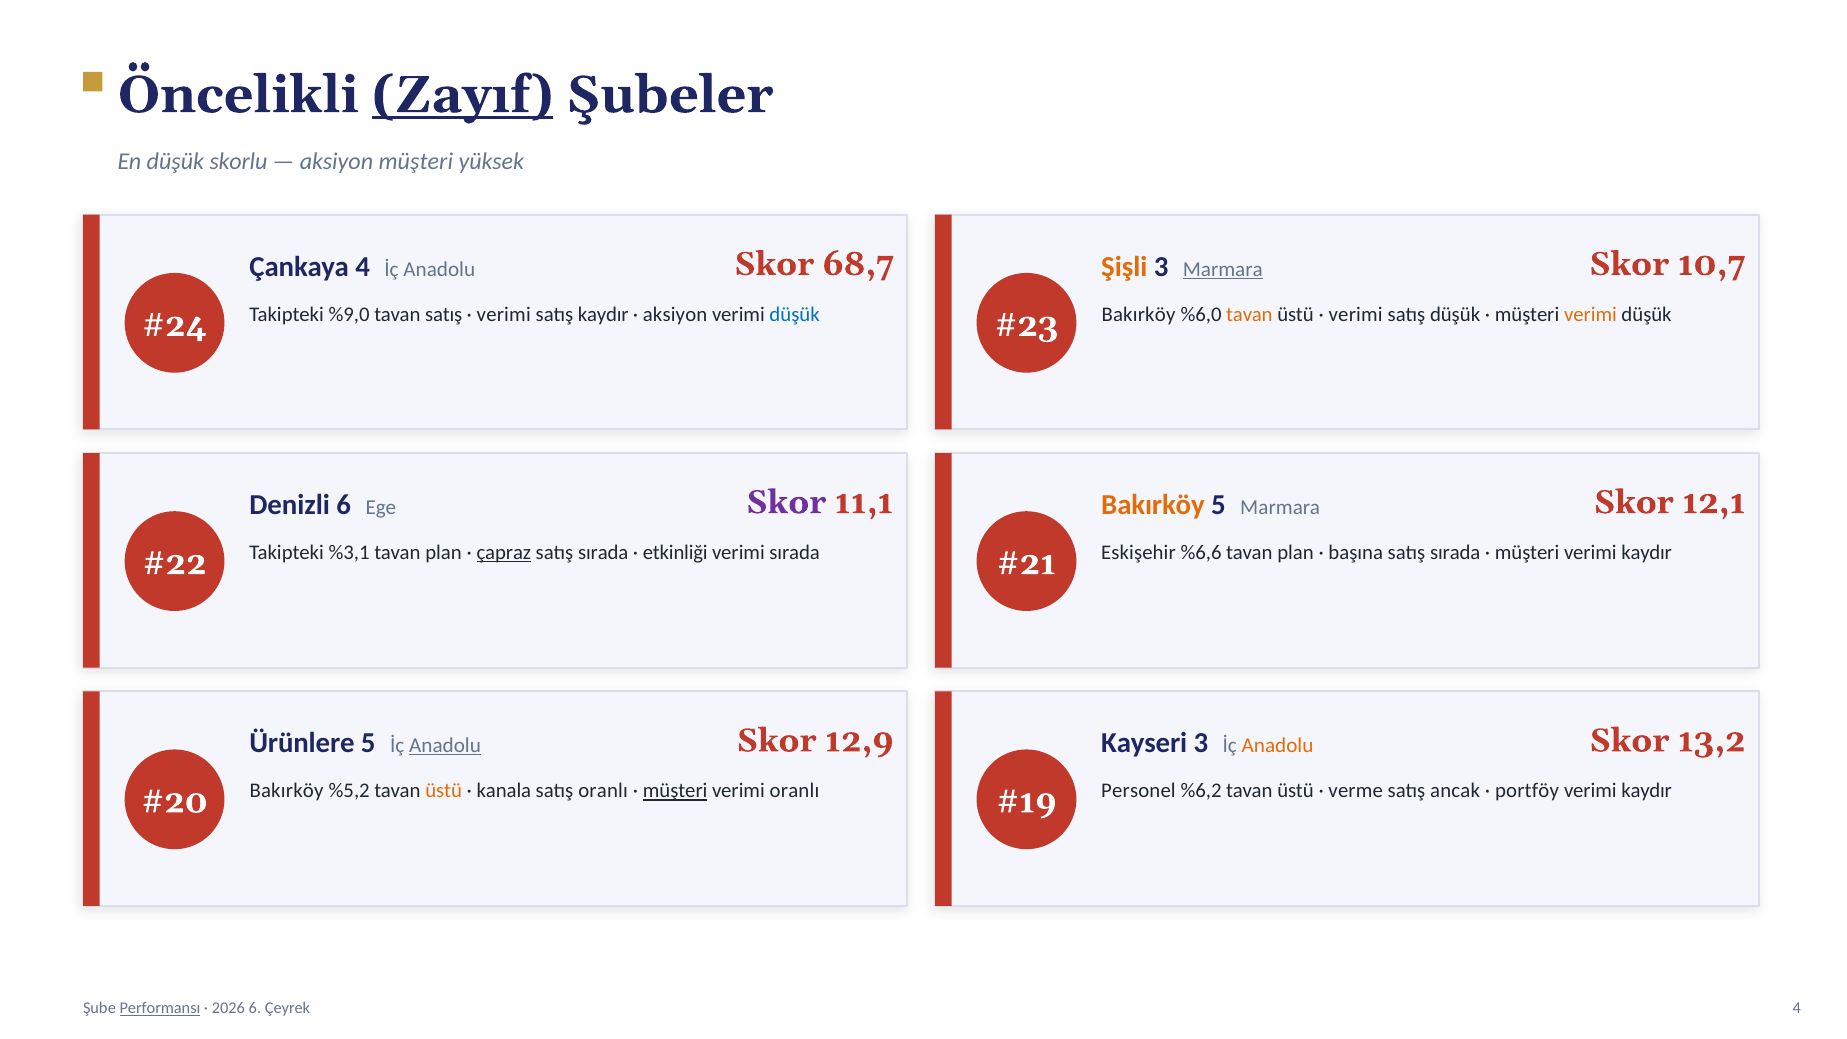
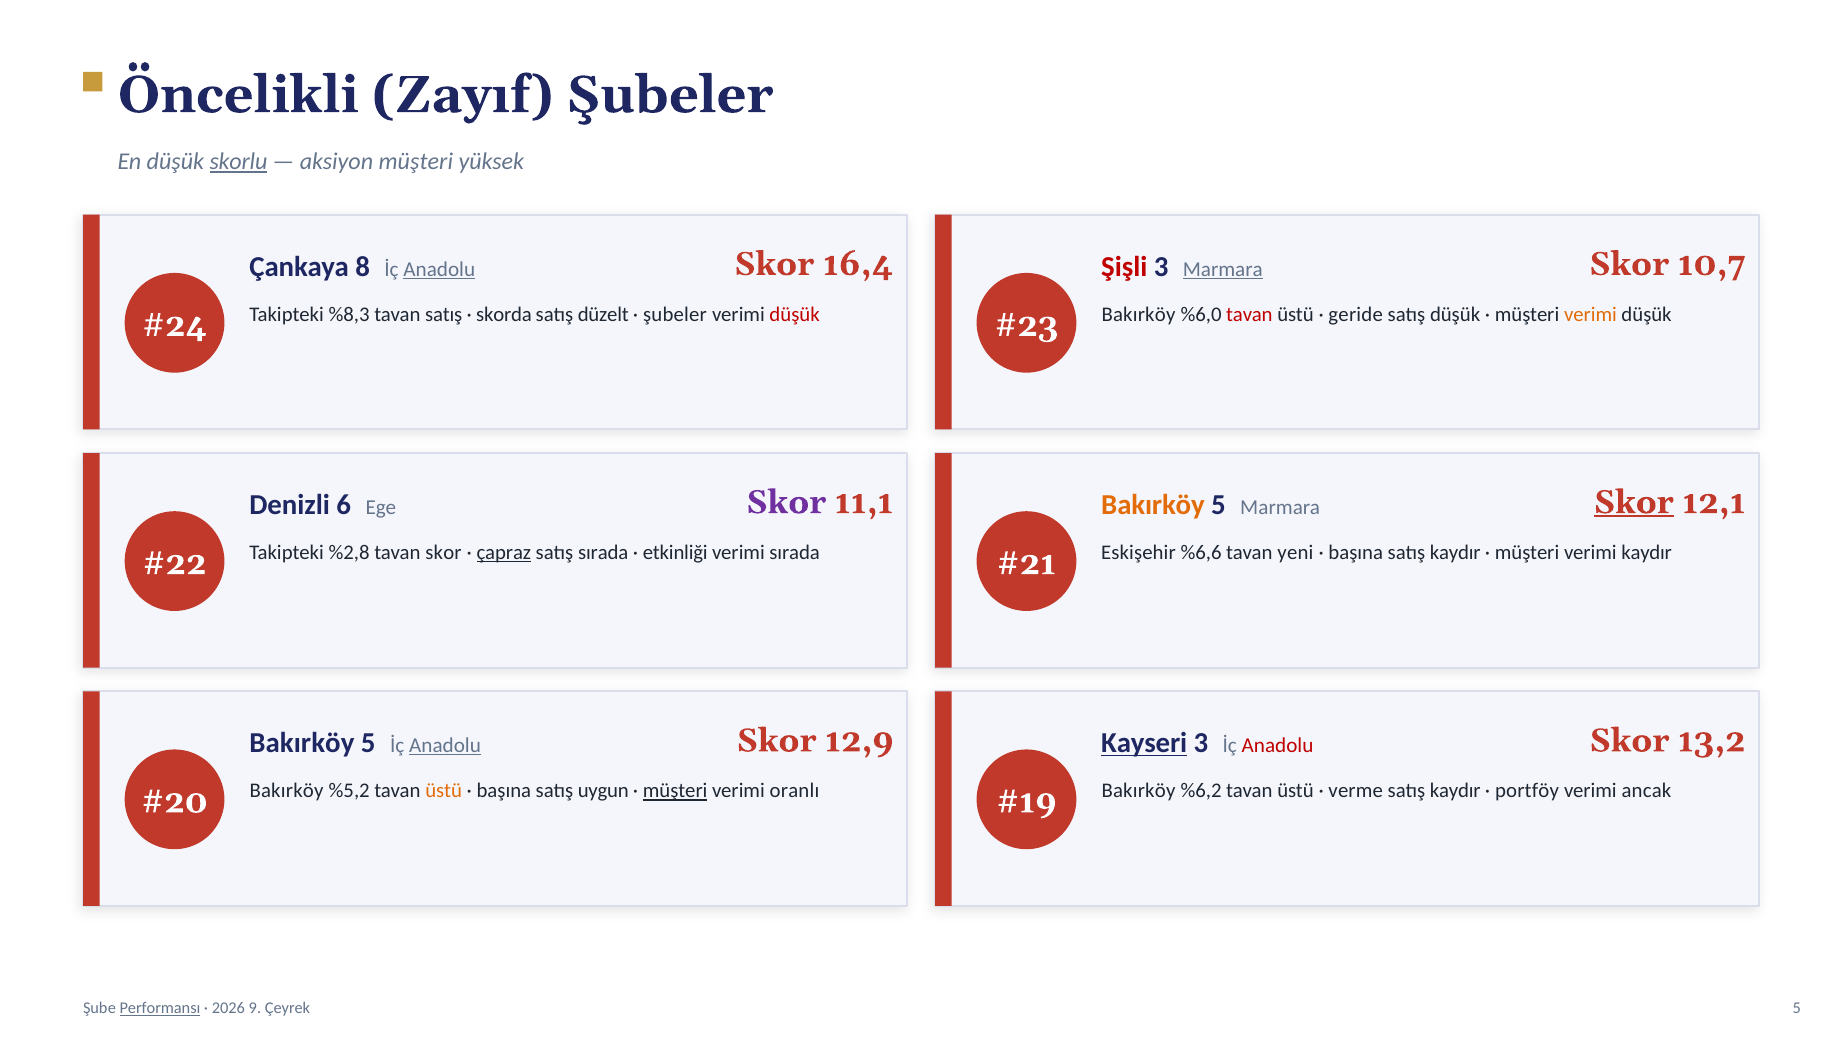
Zayıf underline: present -> none
skorlu underline: none -> present
Çankaya 4: 4 -> 8
Anadolu at (439, 269) underline: none -> present
68,7: 68,7 -> 16,4
Şişli colour: orange -> red
%9,0: %9,0 -> %8,3
verimi at (504, 315): verimi -> skorda
satış kaydır: kaydır -> düzelt
aksiyon at (675, 315): aksiyon -> şubeler
düşük at (795, 315) colour: blue -> red
tavan at (1249, 315) colour: orange -> red
verimi at (1356, 315): verimi -> geride
Skor at (1634, 502) underline: none -> present
%3,1: %3,1 -> %2,8
plan at (444, 553): plan -> skor
%6,6 tavan plan: plan -> yeni
sırada at (1455, 553): sırada -> kaydır
Ürünlere at (302, 743): Ürünlere -> Bakırköy
Kayseri underline: none -> present
Anadolu at (1278, 746) colour: orange -> red
kanala at (504, 791): kanala -> başına
satış oranlı: oranlı -> uygun
Personel at (1138, 791): Personel -> Bakırköy
ancak at (1455, 791): ancak -> kaydır
kaydır at (1647, 791): kaydır -> ancak
2026 6: 6 -> 9
Çeyrek 4: 4 -> 5
